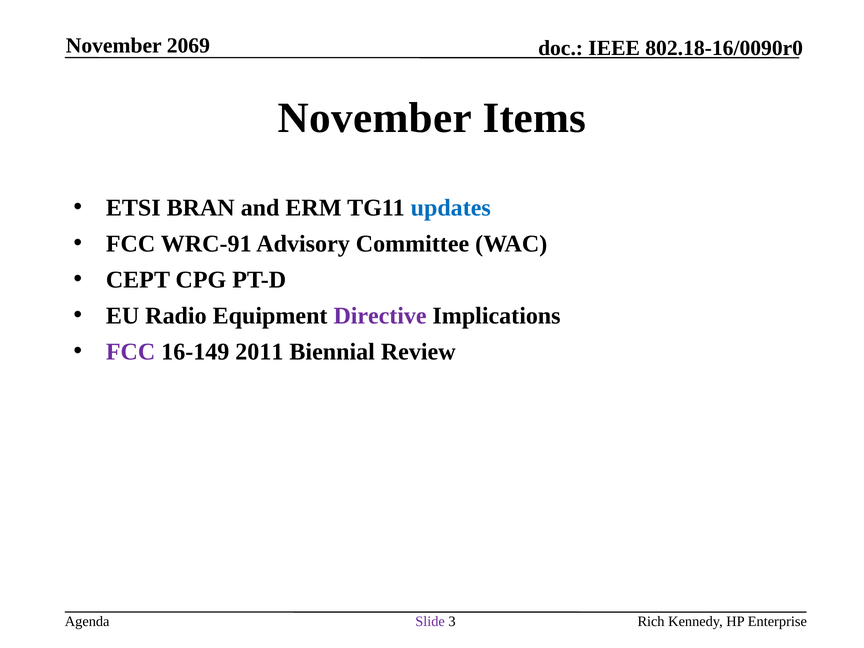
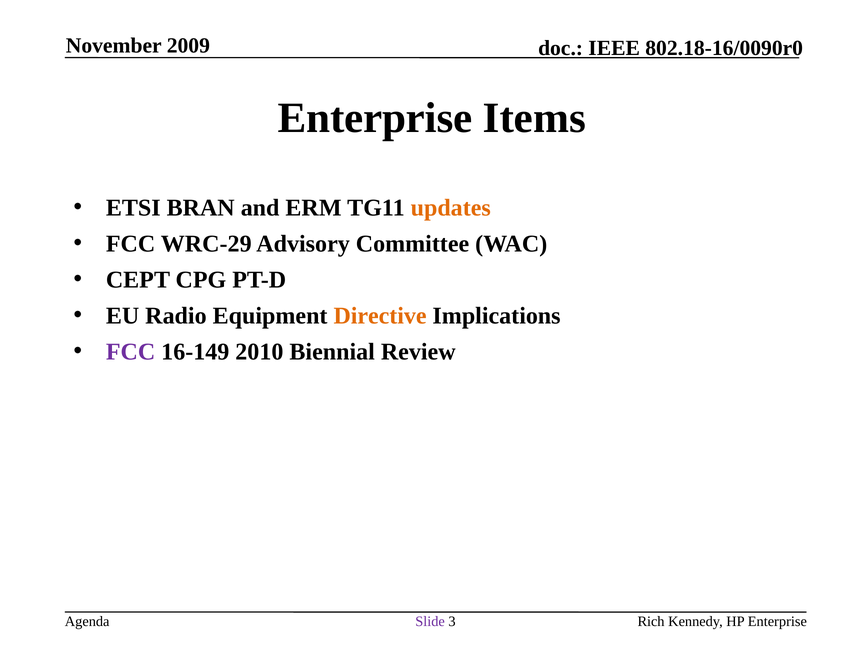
2069: 2069 -> 2009
November at (375, 118): November -> Enterprise
updates colour: blue -> orange
WRC-91: WRC-91 -> WRC-29
Directive colour: purple -> orange
2011: 2011 -> 2010
